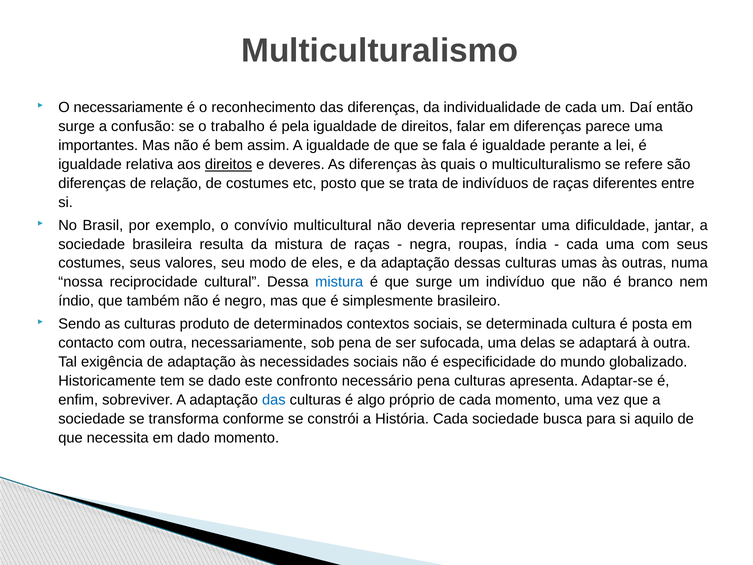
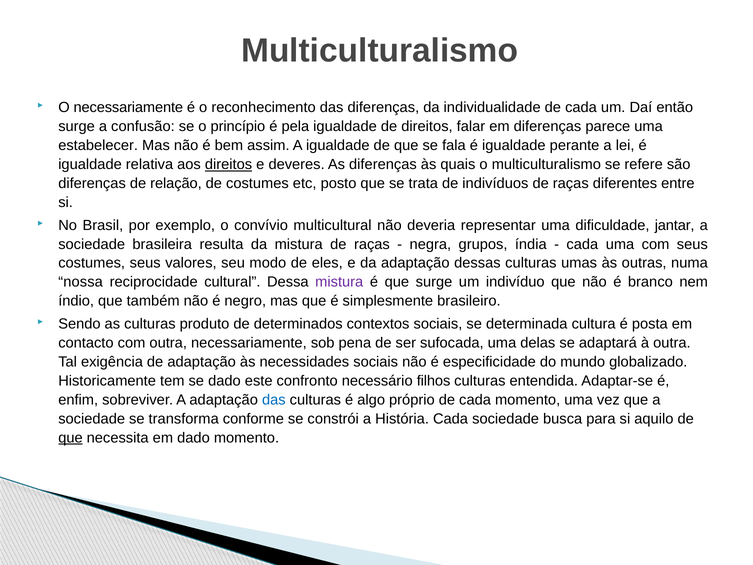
trabalho: trabalho -> princípio
importantes: importantes -> estabelecer
roupas: roupas -> grupos
mistura at (339, 282) colour: blue -> purple
necessário pena: pena -> filhos
apresenta: apresenta -> entendida
que at (70, 438) underline: none -> present
